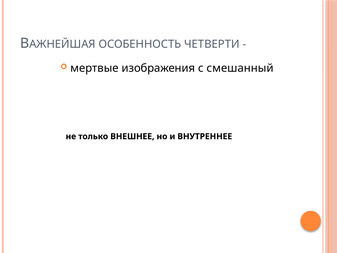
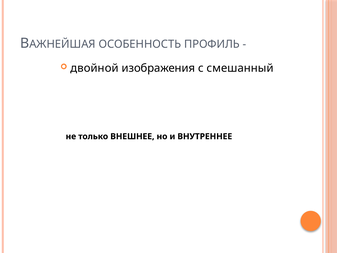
ЧЕТВЕРТИ: ЧЕТВЕРТИ -> ПРОФИЛЬ
мертвые: мертвые -> двойной
